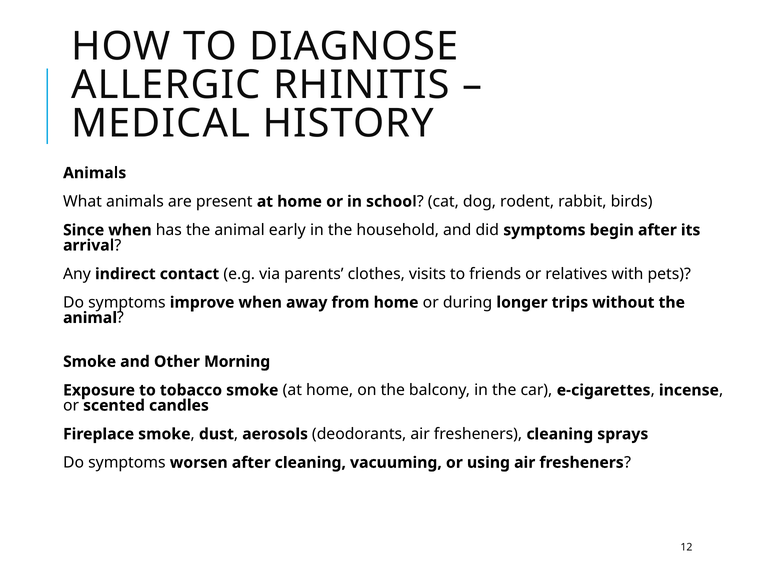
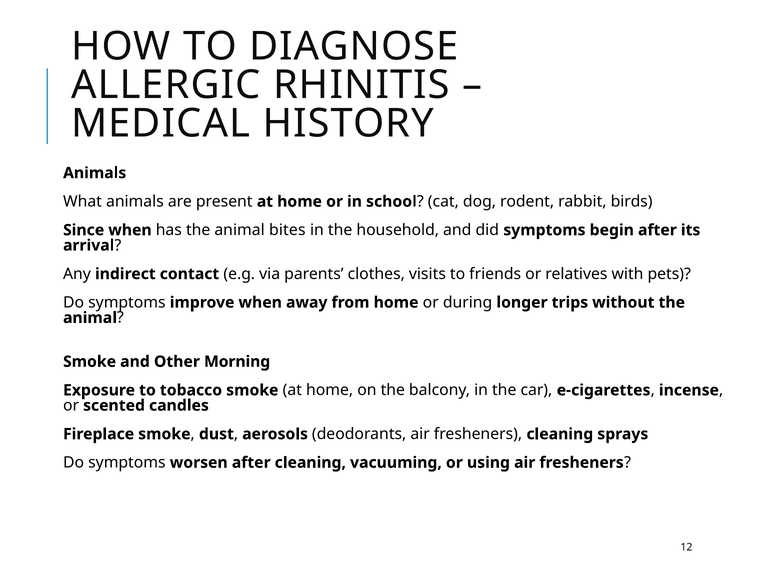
early: early -> bites
